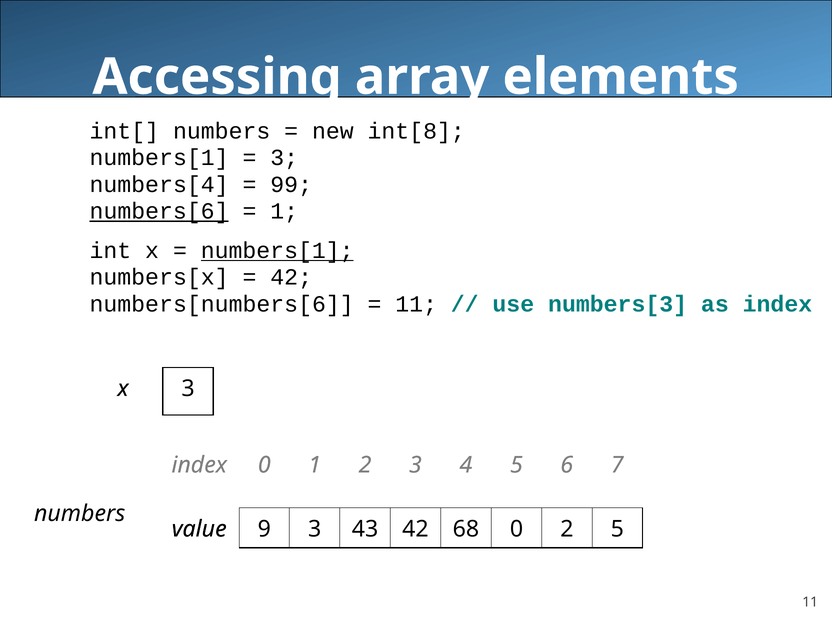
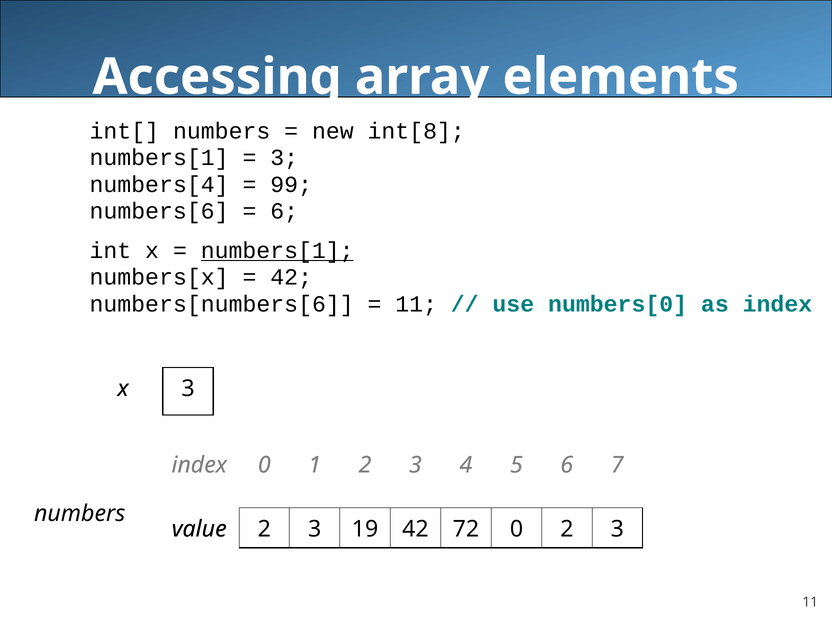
numbers[6 underline: present -> none
1 at (284, 211): 1 -> 6
numbers[3: numbers[3 -> numbers[0
9 at (264, 529): 9 -> 2
43: 43 -> 19
68: 68 -> 72
0 2 5: 5 -> 3
